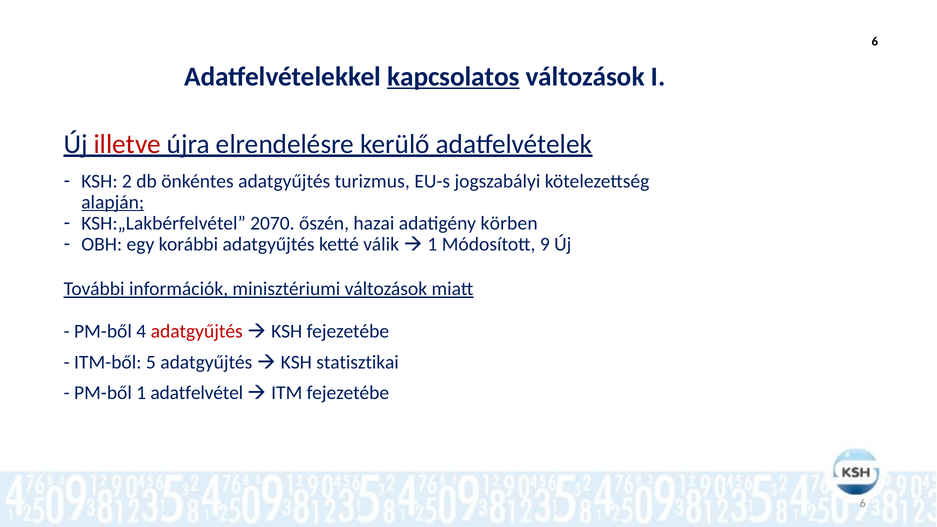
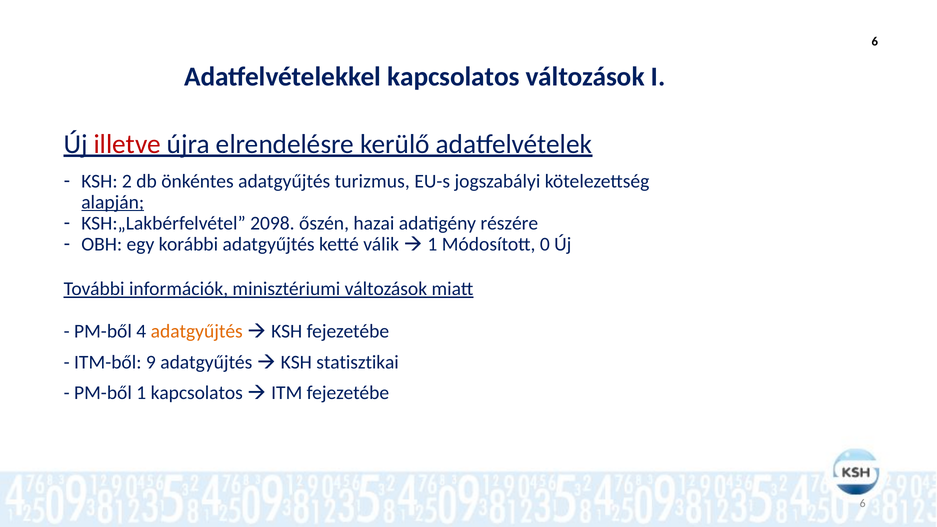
kapcsolatos at (453, 77) underline: present -> none
2070: 2070 -> 2098
körben: körben -> részére
9: 9 -> 0
adatgyűjtés at (197, 331) colour: red -> orange
5: 5 -> 9
1 adatfelvétel: adatfelvétel -> kapcsolatos
